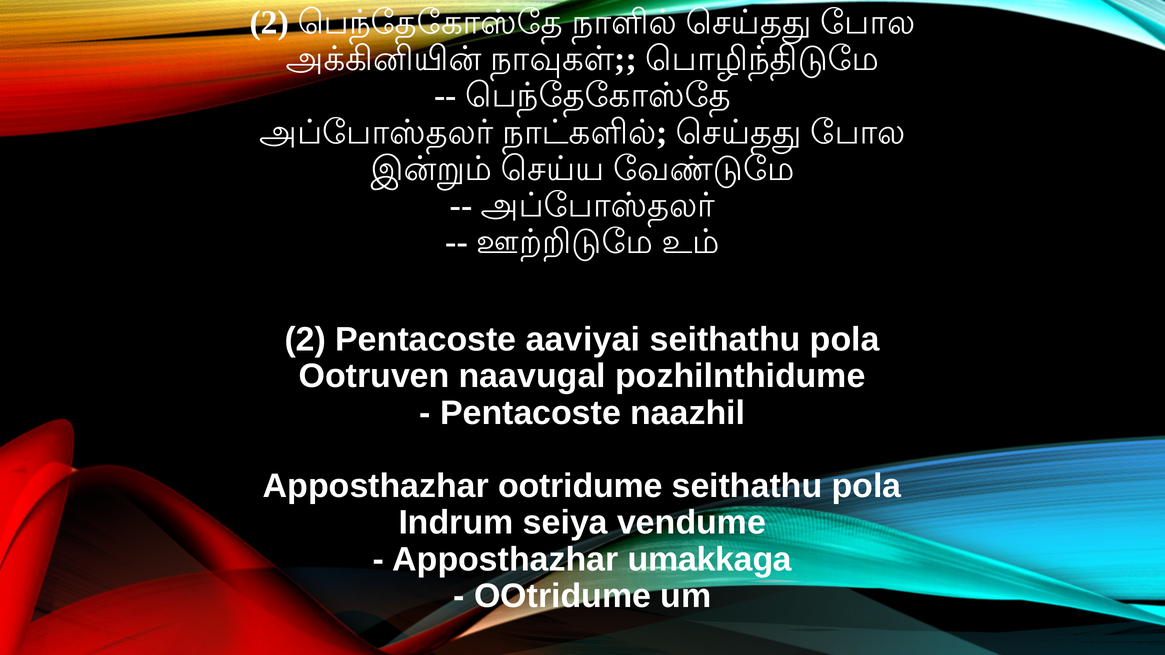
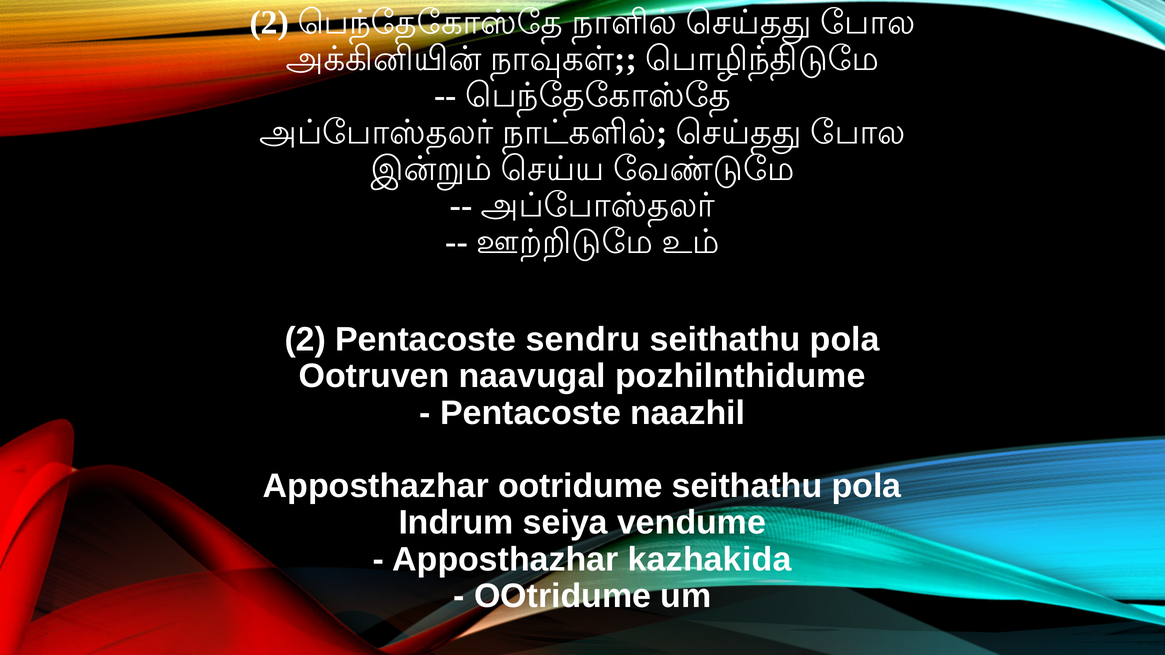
aaviyai: aaviyai -> sendru
umakkaga: umakkaga -> kazhakida
